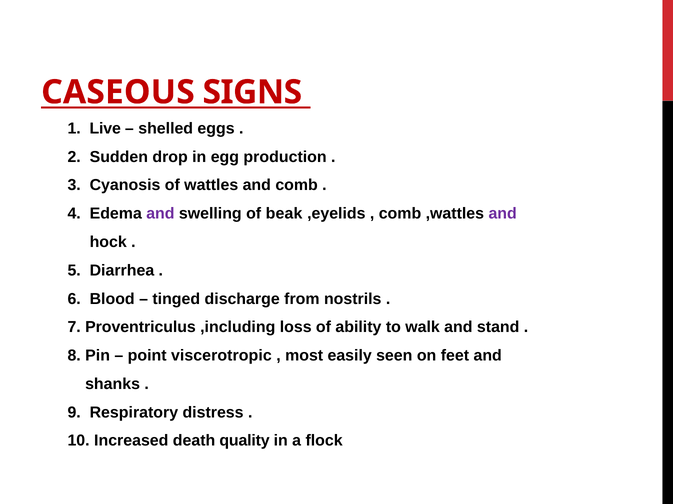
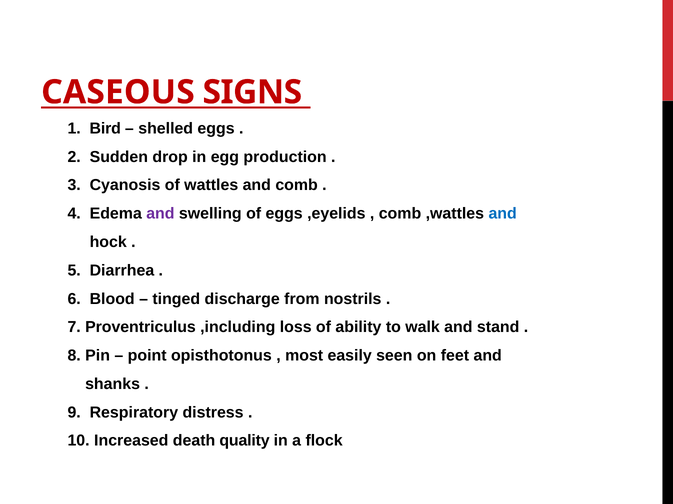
Live: Live -> Bird
of beak: beak -> eggs
and at (503, 214) colour: purple -> blue
viscerotropic: viscerotropic -> opisthotonus
